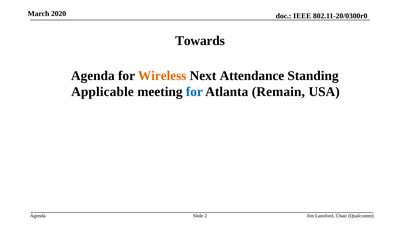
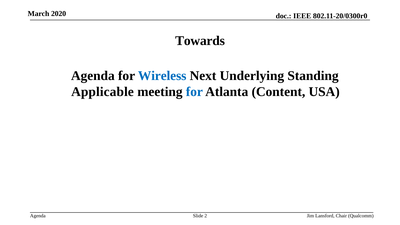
Wireless colour: orange -> blue
Attendance: Attendance -> Underlying
Remain: Remain -> Content
